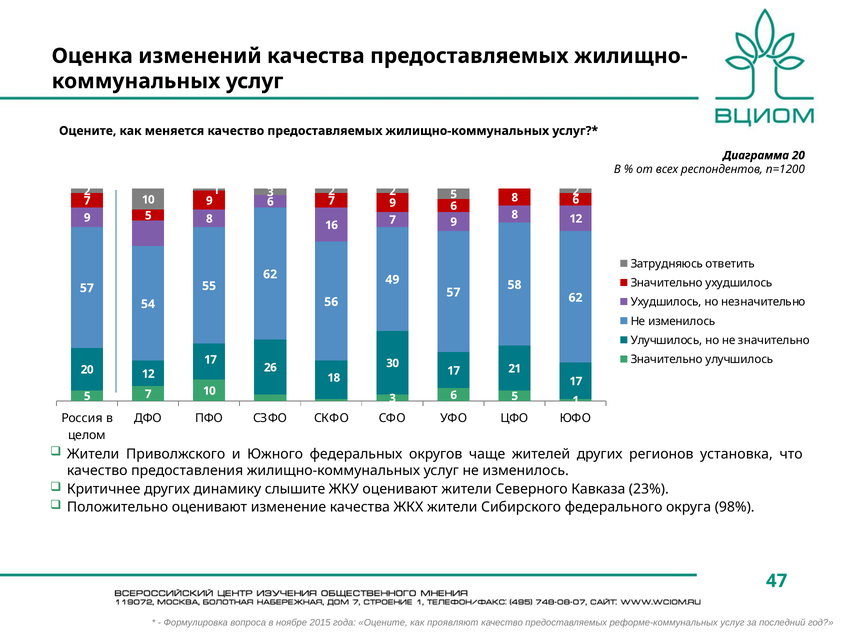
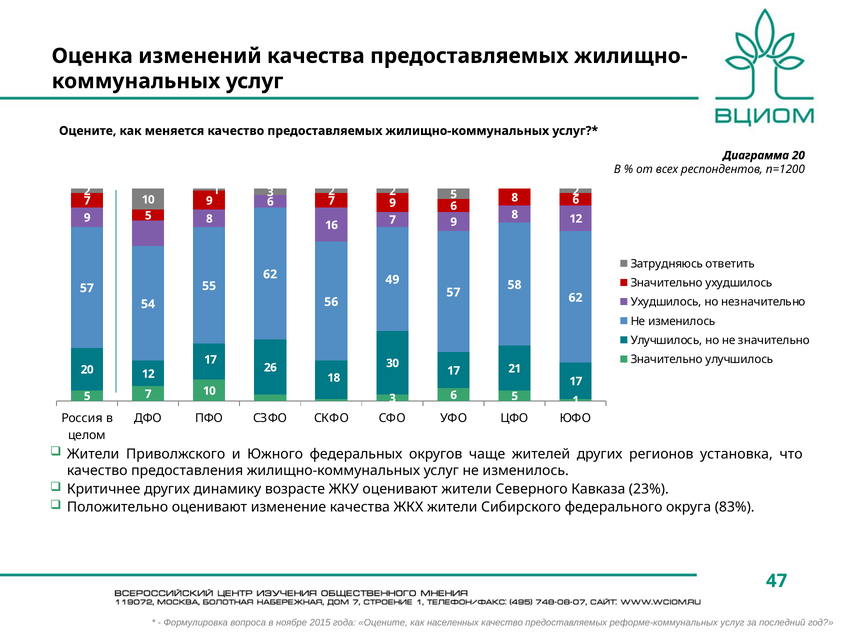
слышите: слышите -> возрасте
98%: 98% -> 83%
проявляют: проявляют -> населенных
